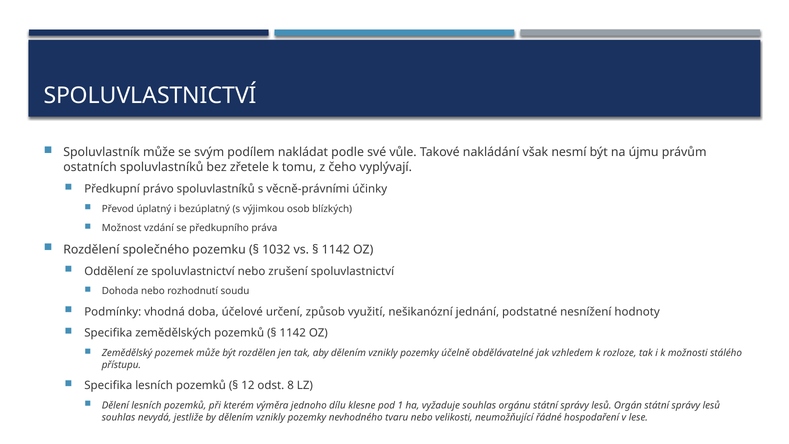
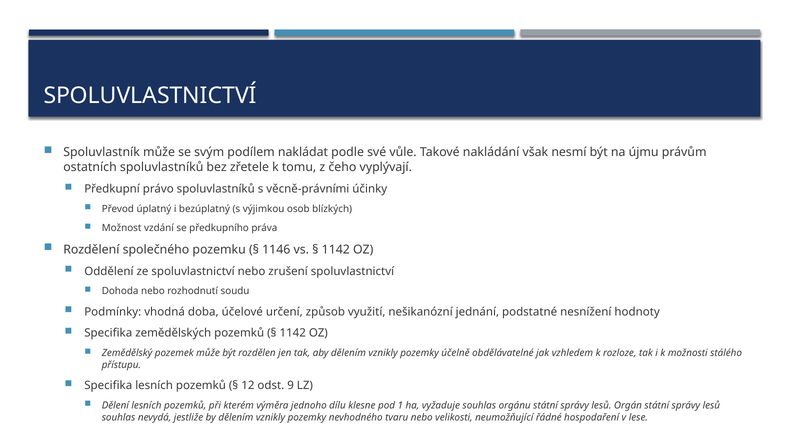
1032: 1032 -> 1146
8: 8 -> 9
